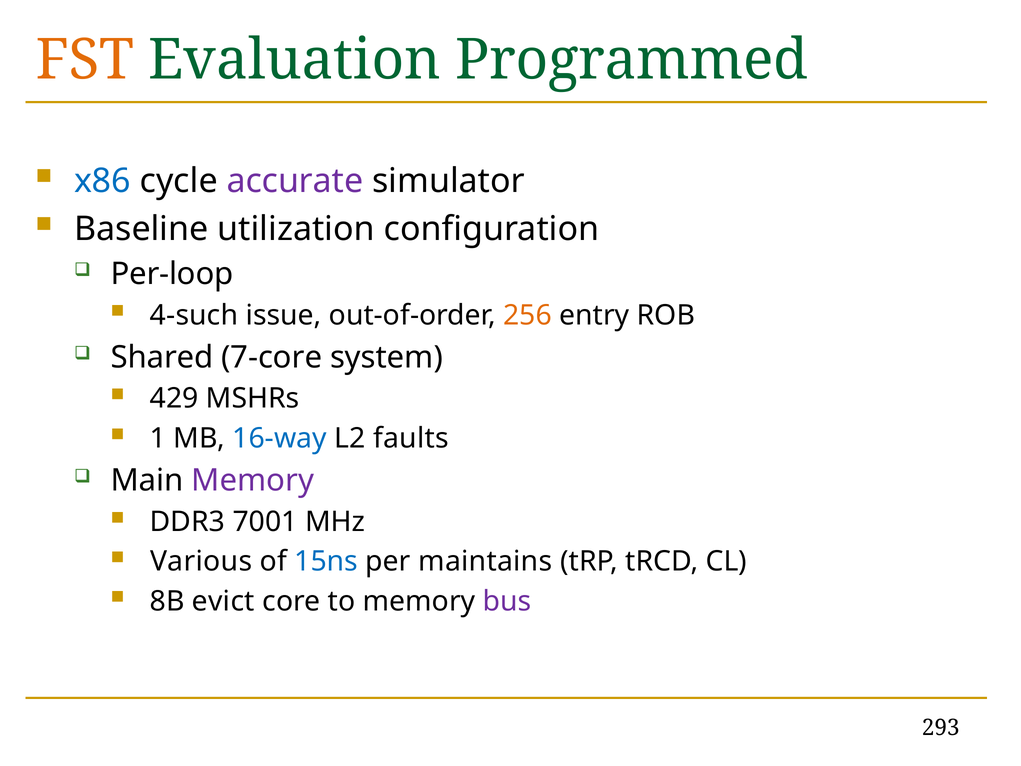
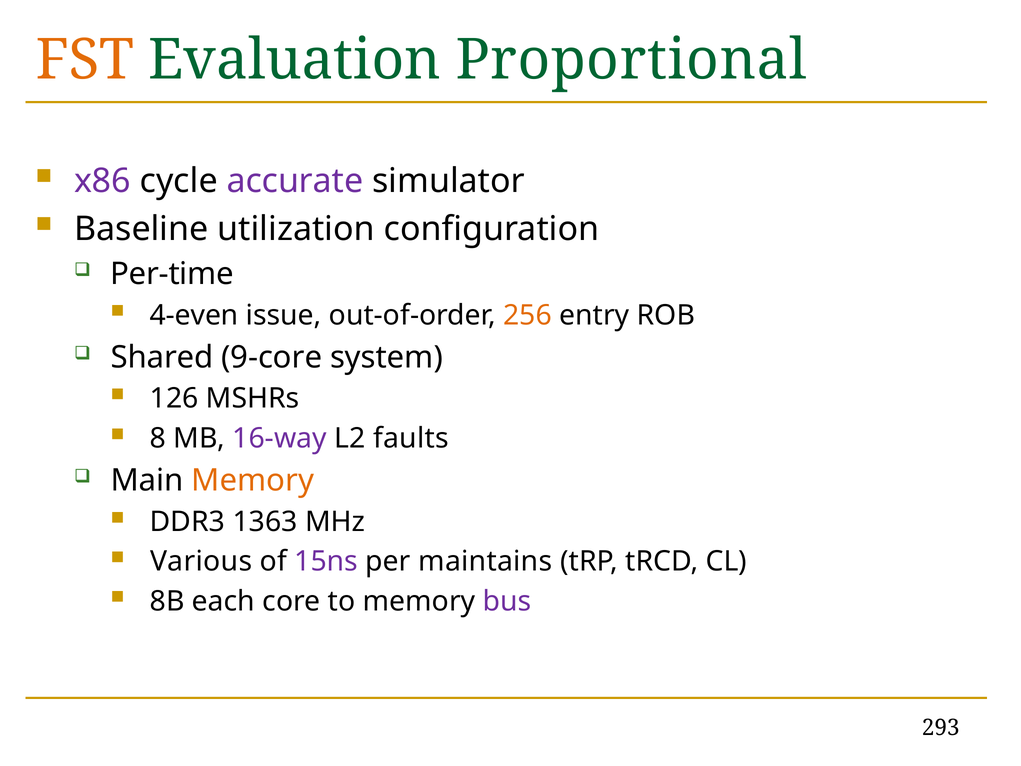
Programmed: Programmed -> Proportional
x86 colour: blue -> purple
Per-loop: Per-loop -> Per-time
4-such: 4-such -> 4-even
7-core: 7-core -> 9-core
429: 429 -> 126
1: 1 -> 8
16-way colour: blue -> purple
Memory at (253, 480) colour: purple -> orange
7001: 7001 -> 1363
15ns colour: blue -> purple
evict: evict -> each
